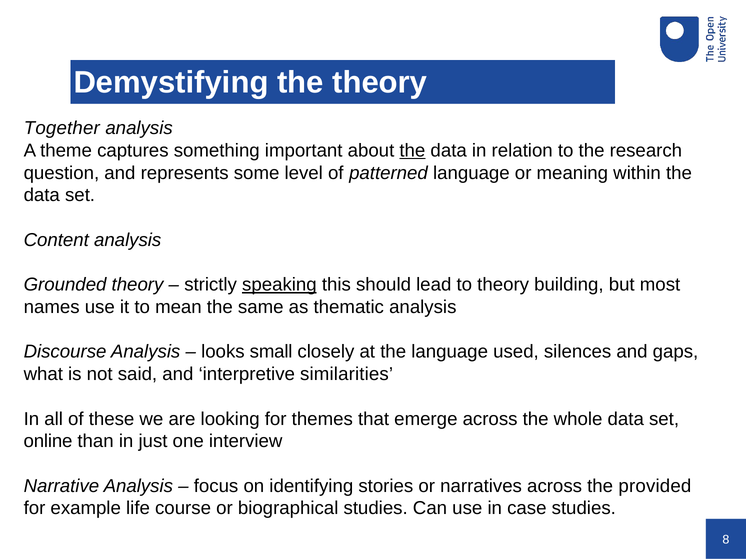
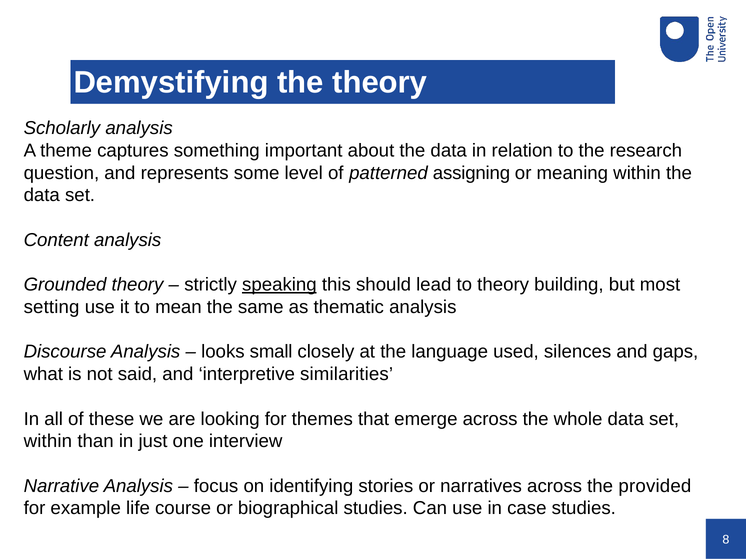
Together: Together -> Scholarly
the at (412, 151) underline: present -> none
patterned language: language -> assigning
names: names -> setting
online at (48, 442): online -> within
